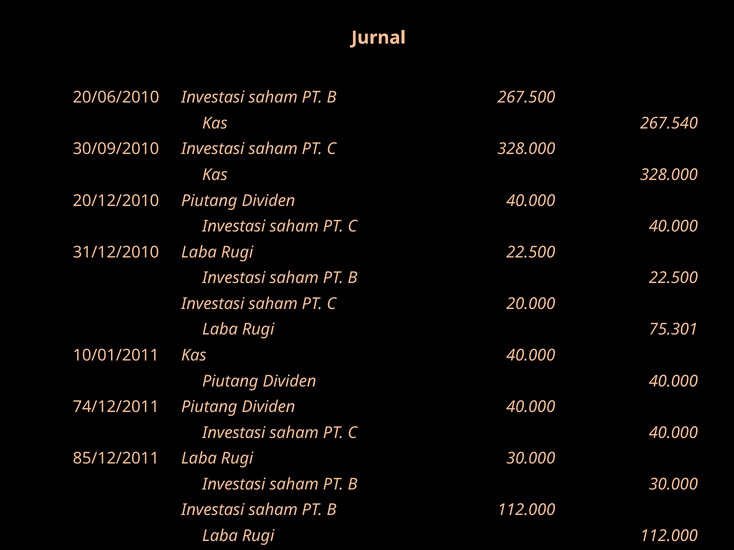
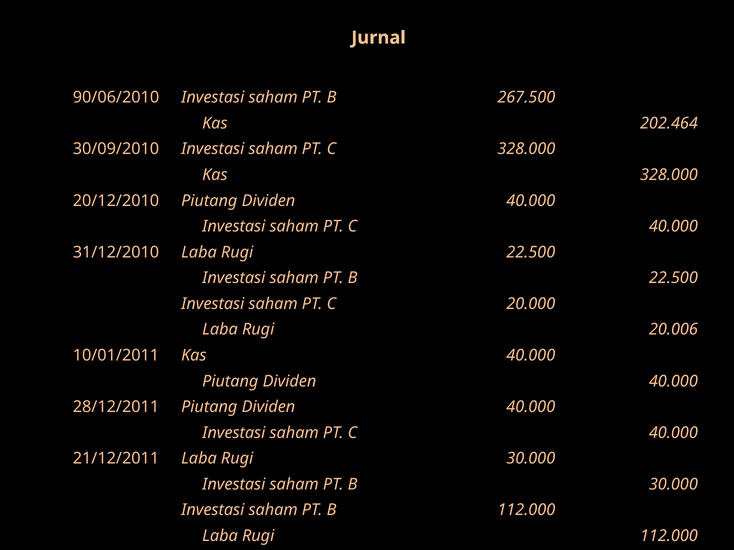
20/06/2010: 20/06/2010 -> 90/06/2010
267.540: 267.540 -> 202.464
75.301: 75.301 -> 20.006
74/12/2011: 74/12/2011 -> 28/12/2011
85/12/2011: 85/12/2011 -> 21/12/2011
